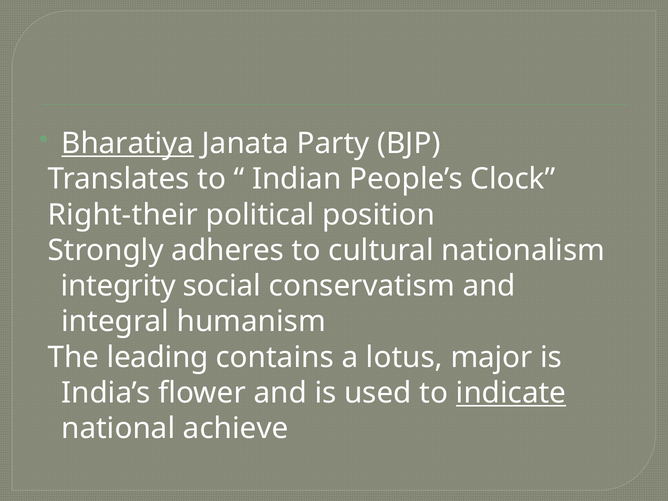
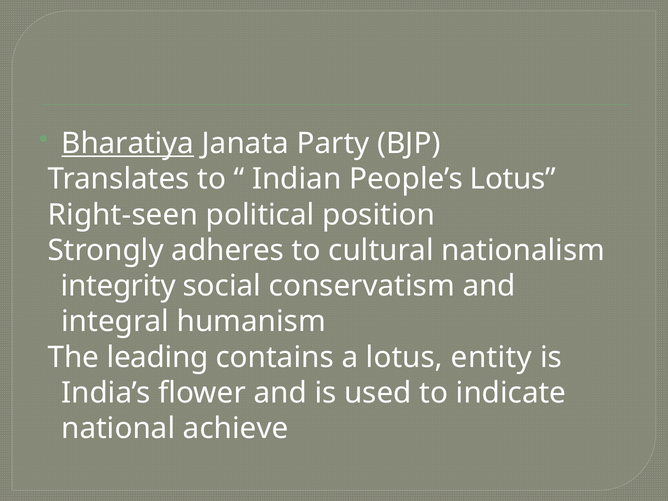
People’s Clock: Clock -> Lotus
Right-their: Right-their -> Right-seen
major: major -> entity
indicate underline: present -> none
